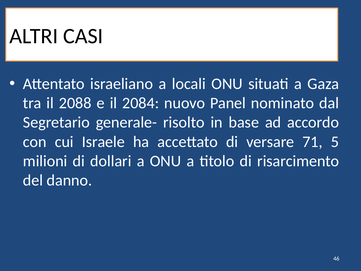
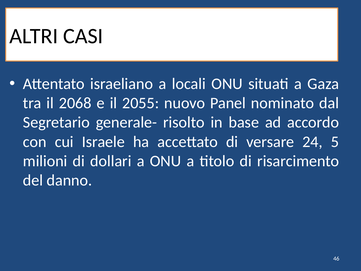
2088: 2088 -> 2068
2084: 2084 -> 2055
71: 71 -> 24
